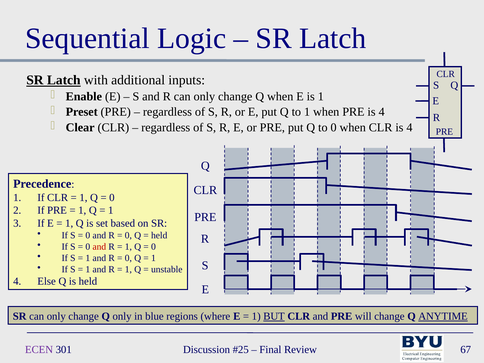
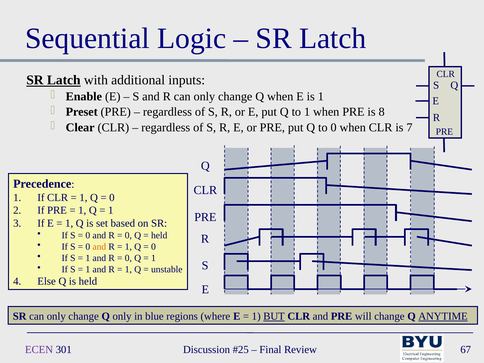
PRE is 4: 4 -> 8
CLR is 4: 4 -> 7
and at (99, 247) colour: red -> orange
